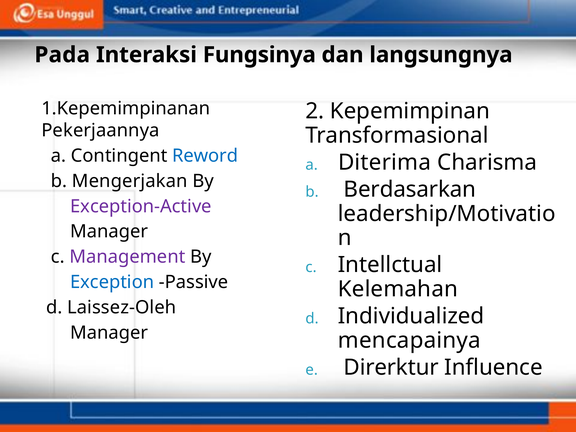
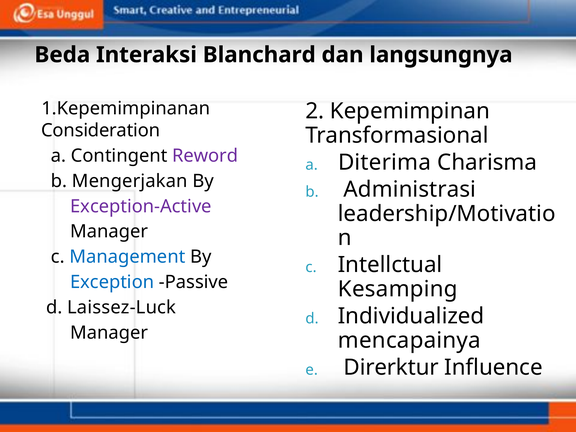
Pada: Pada -> Beda
Fungsinya: Fungsinya -> Blanchard
Pekerjaannya: Pekerjaannya -> Consideration
Reword colour: blue -> purple
Berdasarkan: Berdasarkan -> Administrasi
Management colour: purple -> blue
Kelemahan: Kelemahan -> Kesamping
Laissez-Oleh: Laissez-Oleh -> Laissez-Luck
